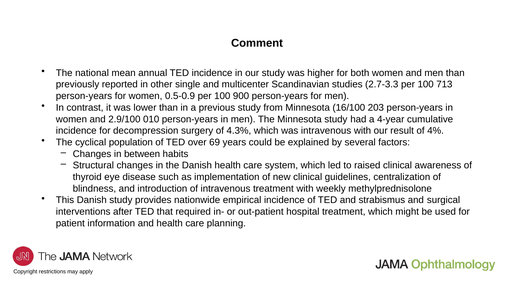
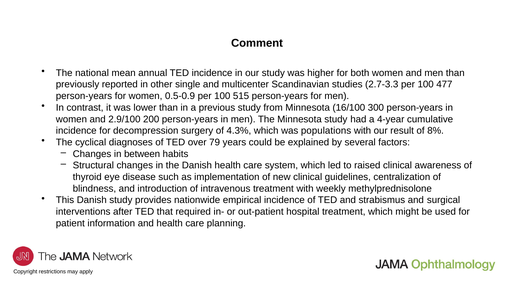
713: 713 -> 477
900: 900 -> 515
203: 203 -> 300
010: 010 -> 200
was intravenous: intravenous -> populations
4%: 4% -> 8%
population: population -> diagnoses
69: 69 -> 79
